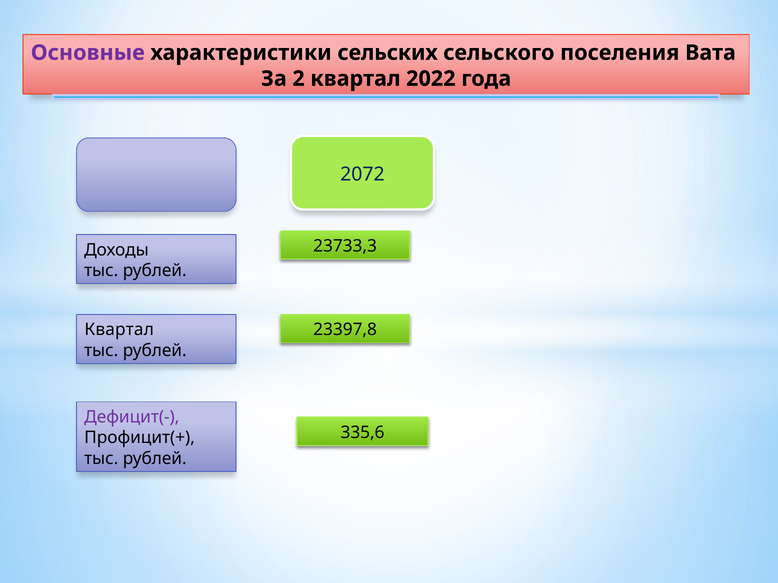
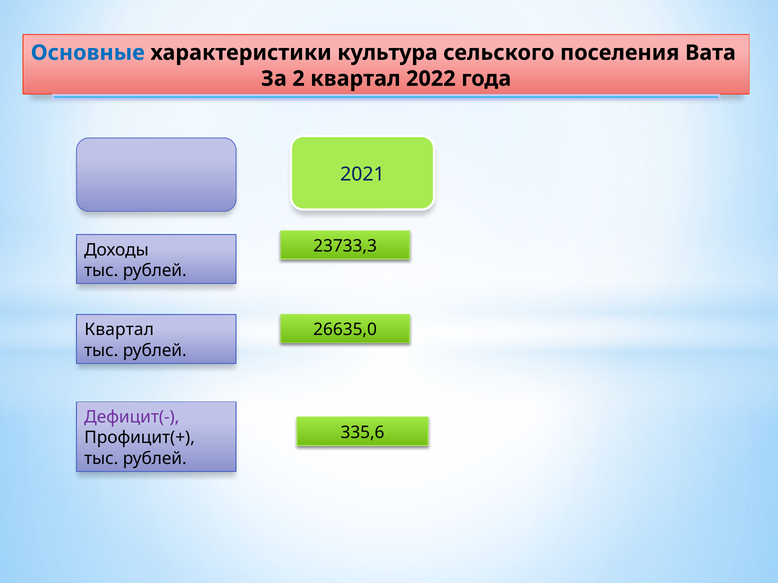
Основные colour: purple -> blue
сельских: сельских -> культура
2072: 2072 -> 2021
23397,8: 23397,8 -> 26635,0
